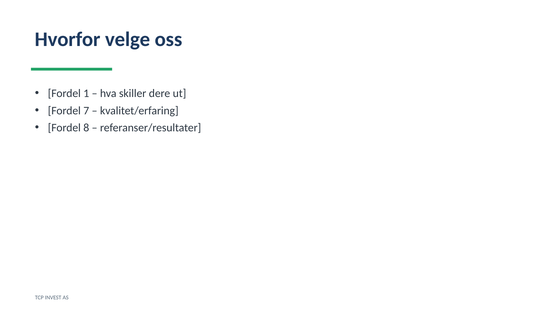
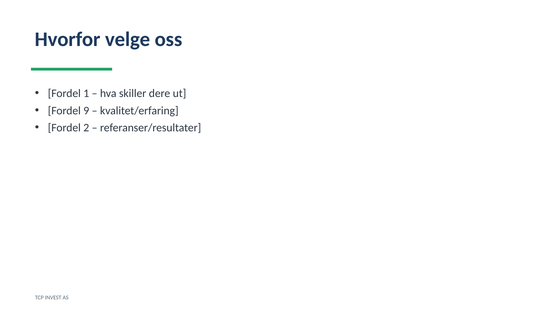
7: 7 -> 9
8: 8 -> 2
